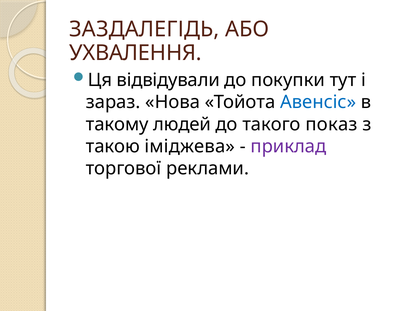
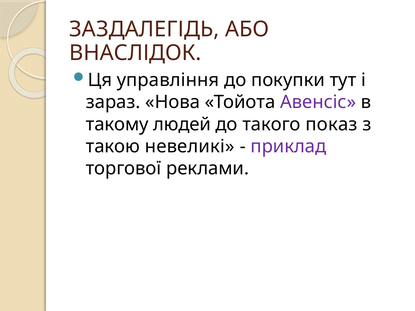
УХВАЛЕННЯ: УХВАЛЕННЯ -> ВНАСЛІДОК
відвідували: відвідували -> управління
Авенсіс colour: blue -> purple
іміджева: іміджева -> невеликі
